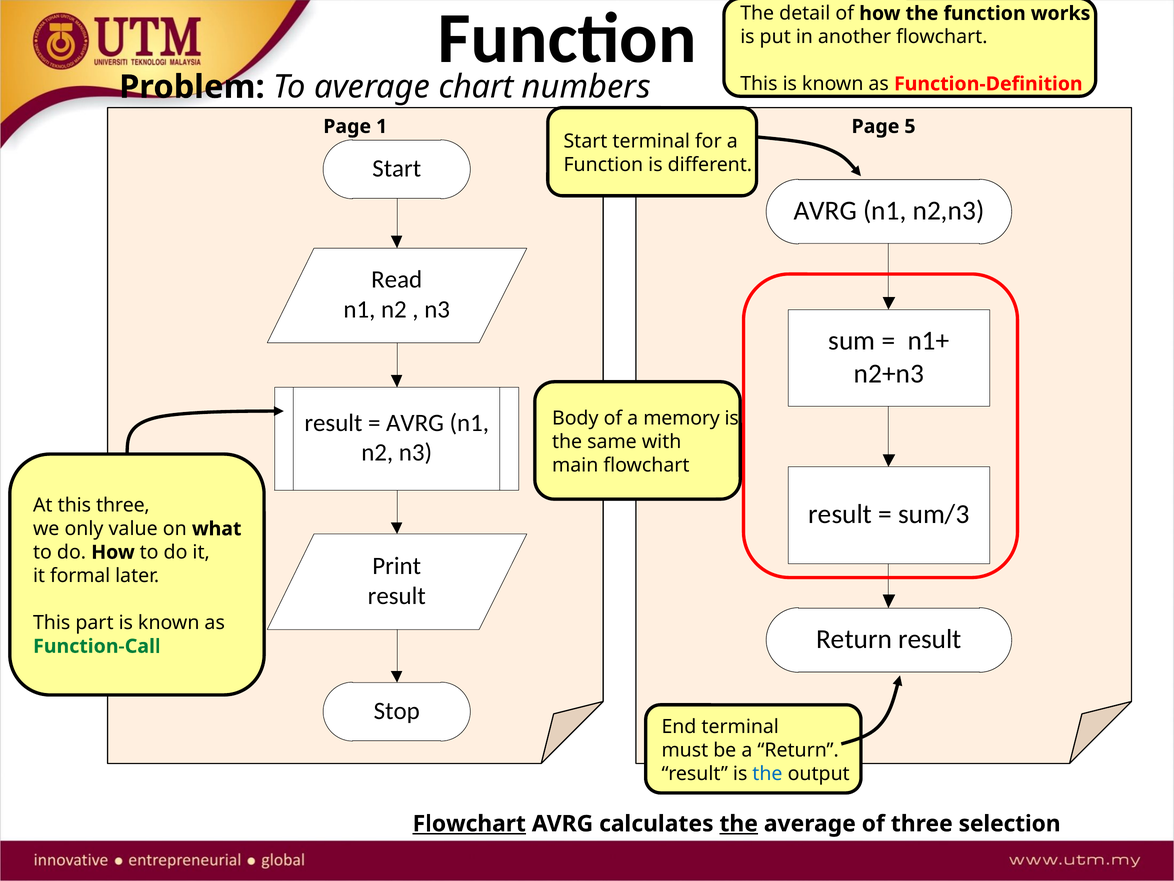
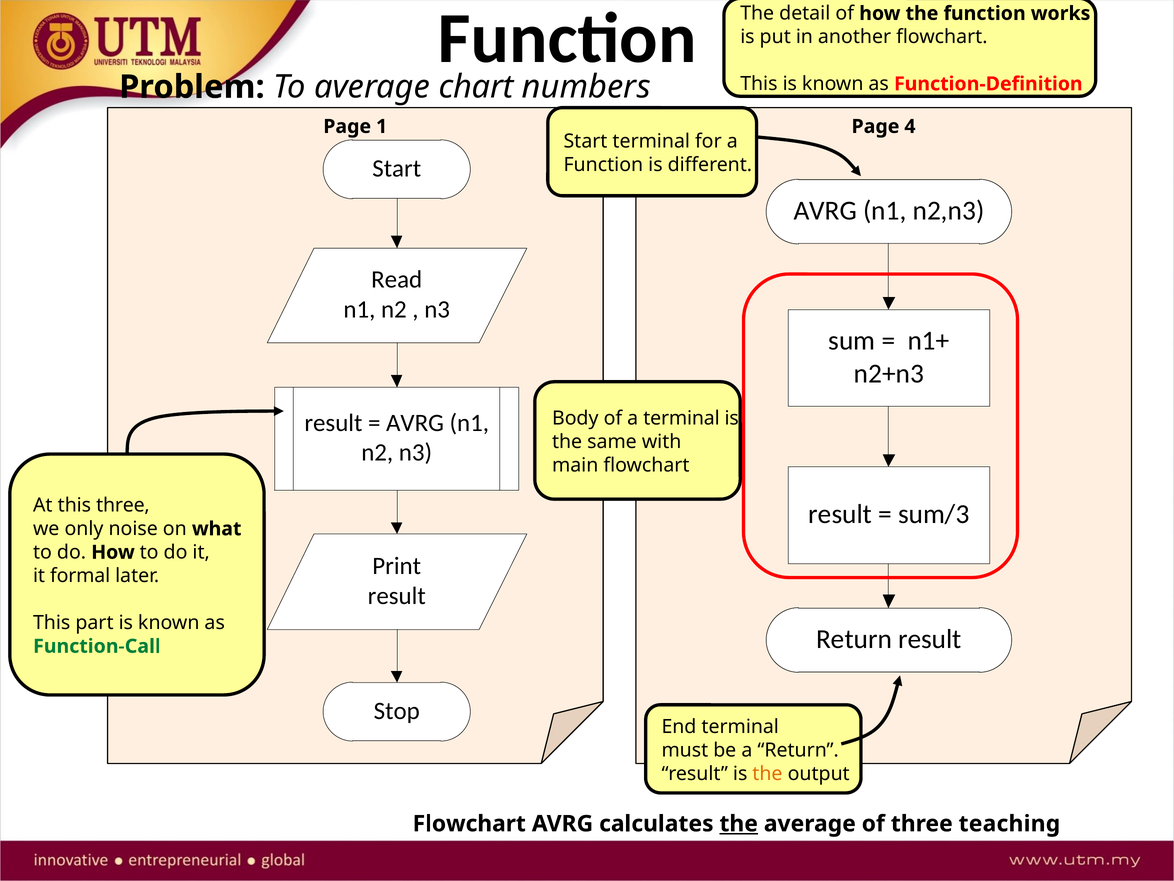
5: 5 -> 4
a memory: memory -> terminal
value: value -> noise
the at (767, 773) colour: blue -> orange
Flowchart at (469, 823) underline: present -> none
selection: selection -> teaching
